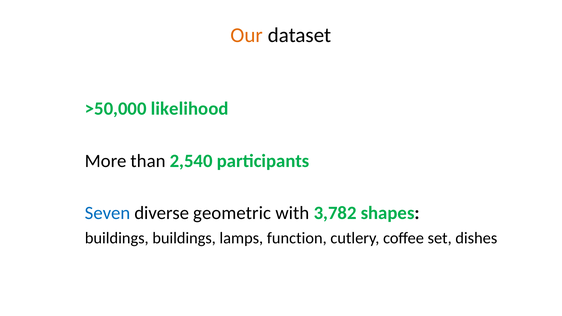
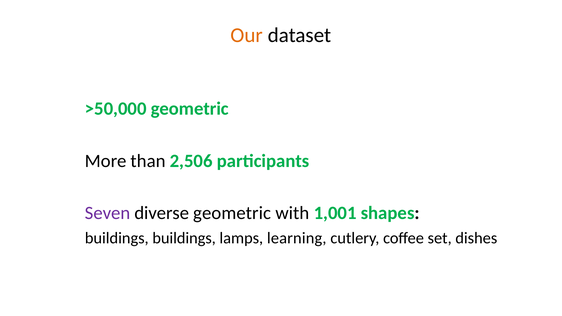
>50,000 likelihood: likelihood -> geometric
2,540: 2,540 -> 2,506
Seven colour: blue -> purple
3,782: 3,782 -> 1,001
function: function -> learning
